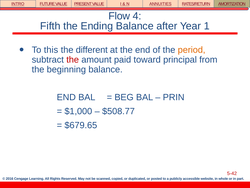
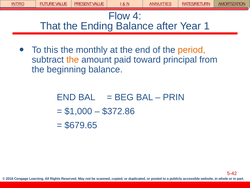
Fifth: Fifth -> That
different: different -> monthly
the at (73, 60) colour: red -> orange
$508.77: $508.77 -> $372.86
